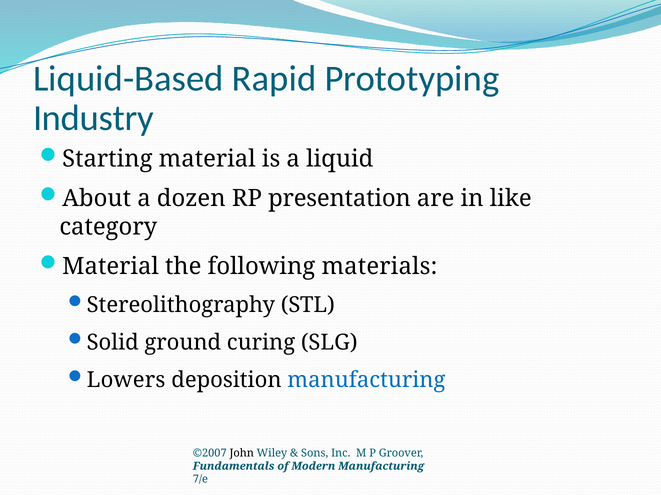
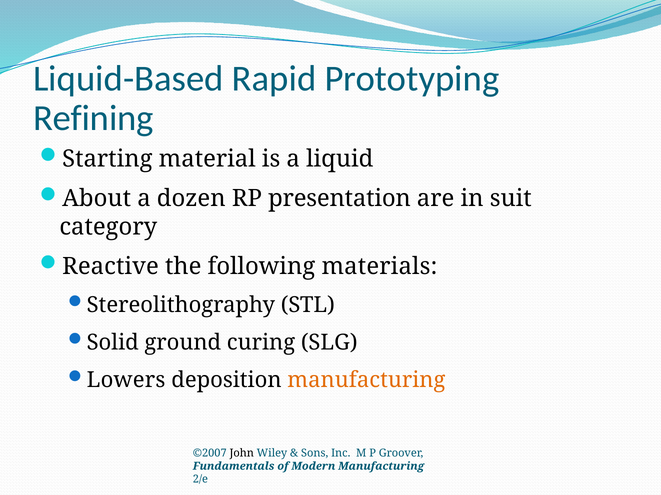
Industry: Industry -> Refining
like: like -> suit
Material at (111, 267): Material -> Reactive
manufacturing at (366, 380) colour: blue -> orange
7/e: 7/e -> 2/e
